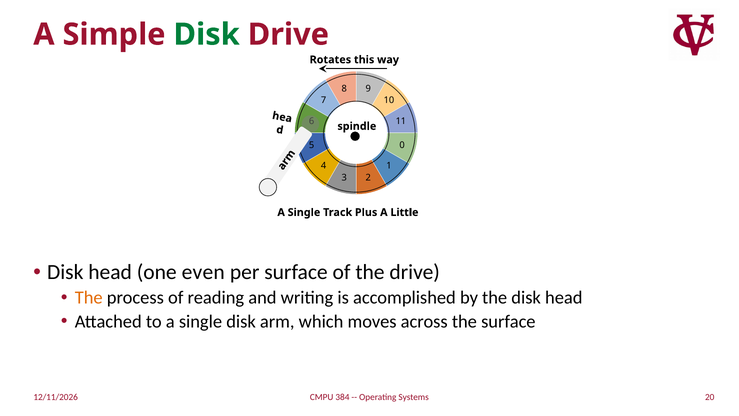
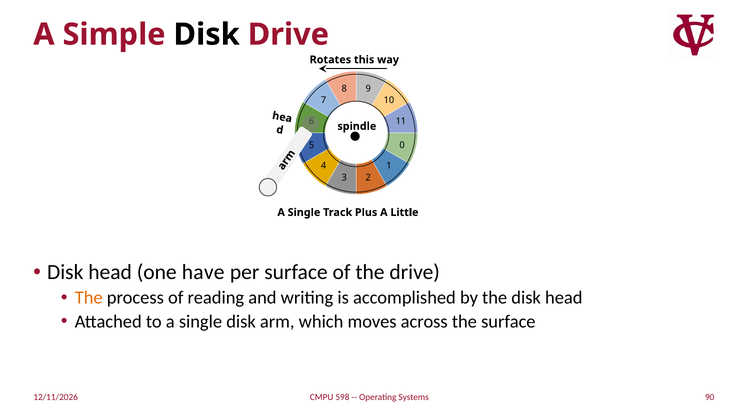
Disk at (207, 34) colour: green -> black
even: even -> have
384: 384 -> 598
20: 20 -> 90
